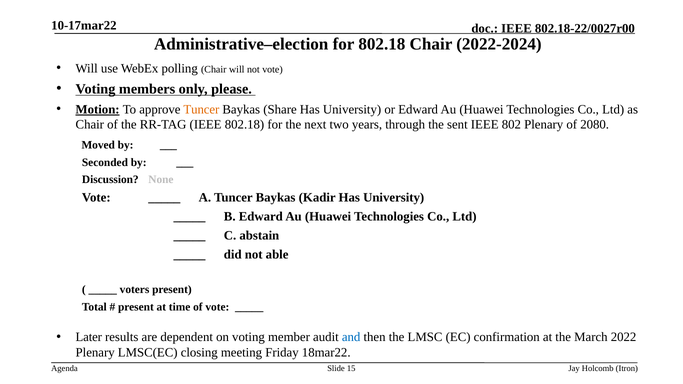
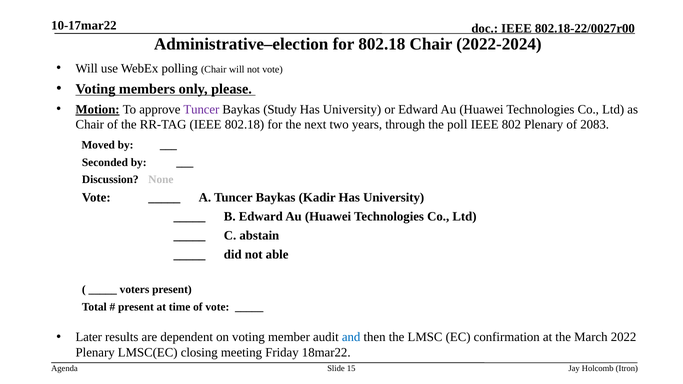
Tuncer at (201, 109) colour: orange -> purple
Share: Share -> Study
sent: sent -> poll
2080: 2080 -> 2083
